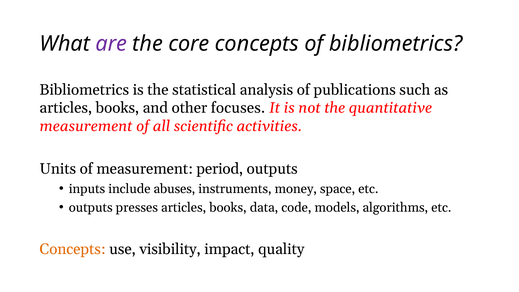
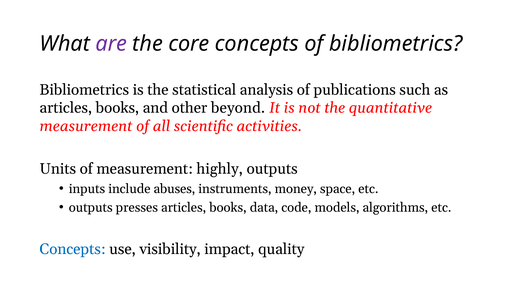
focuses: focuses -> beyond
period: period -> highly
Concepts at (73, 249) colour: orange -> blue
